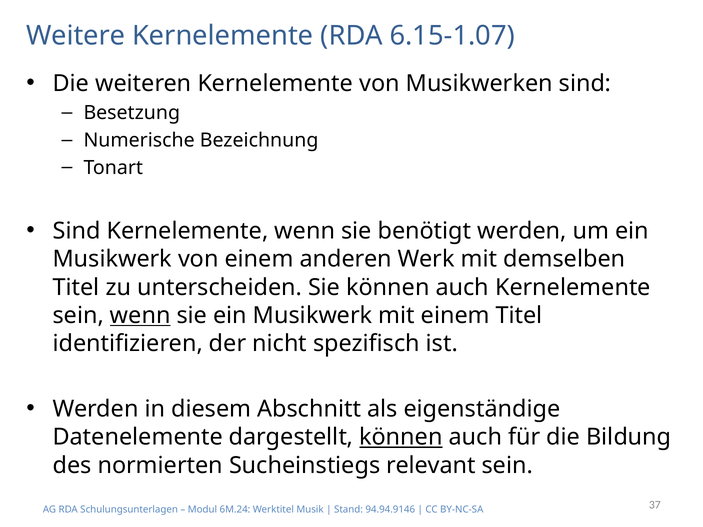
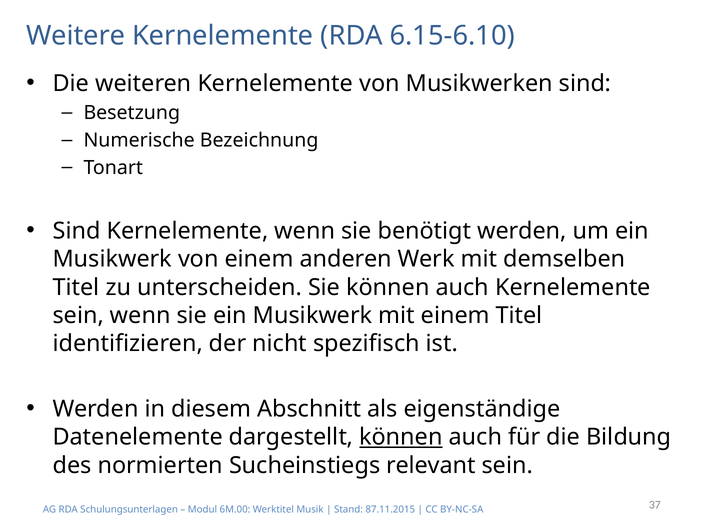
6.15-1.07: 6.15-1.07 -> 6.15-6.10
wenn at (140, 316) underline: present -> none
6M.24: 6M.24 -> 6M.00
94.94.9146: 94.94.9146 -> 87.11.2015
